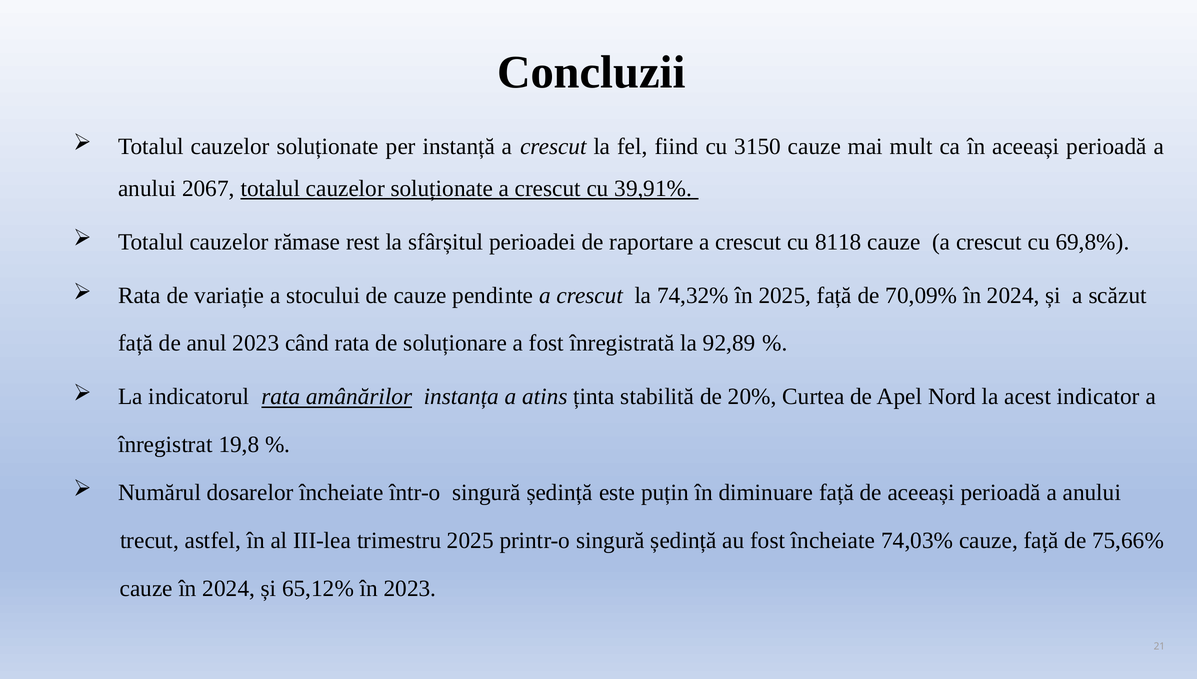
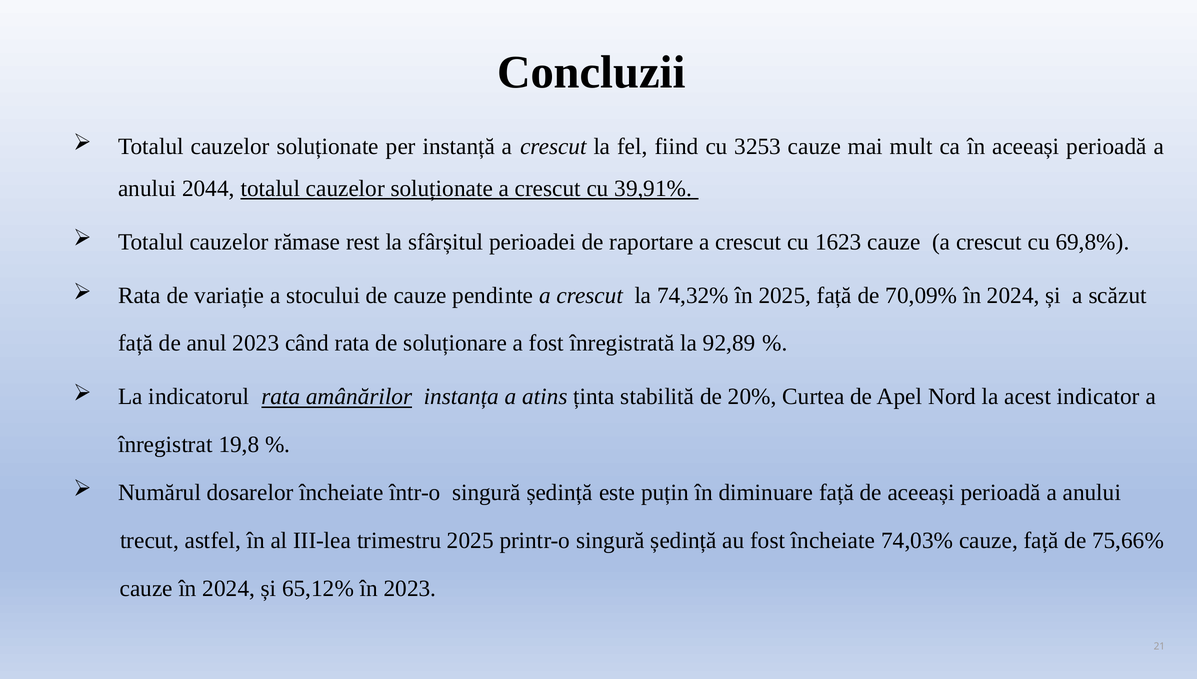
3150: 3150 -> 3253
2067: 2067 -> 2044
8118: 8118 -> 1623
